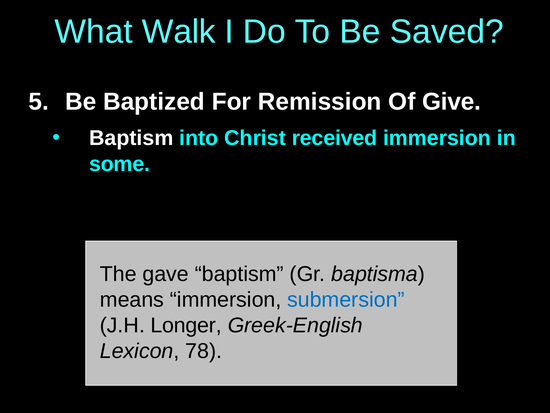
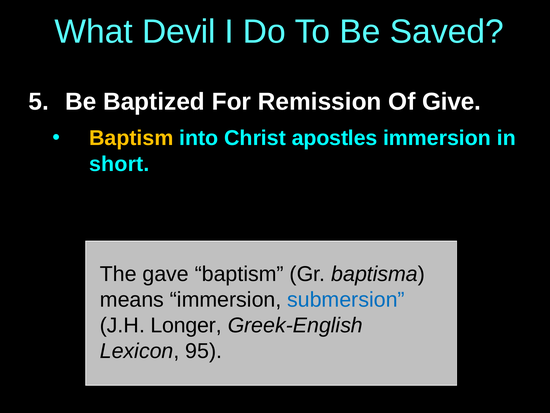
Walk: Walk -> Devil
Baptism at (131, 138) colour: white -> yellow
received: received -> apostles
some: some -> short
78: 78 -> 95
